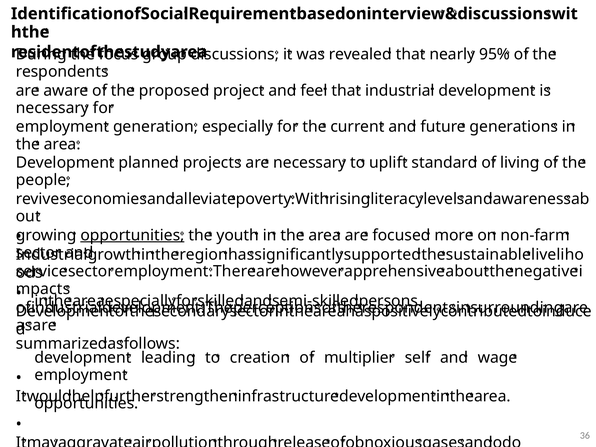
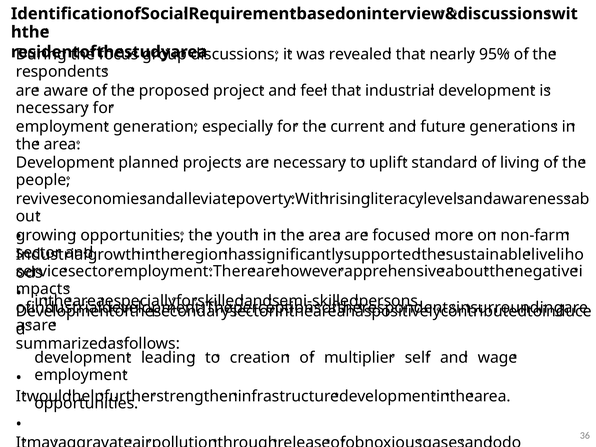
opportunities at (132, 235) underline: present -> none
